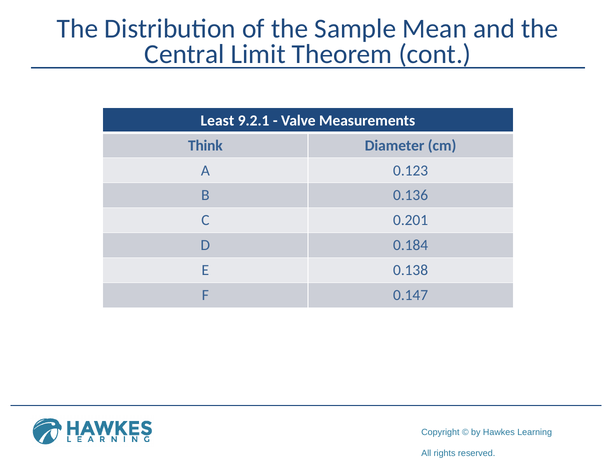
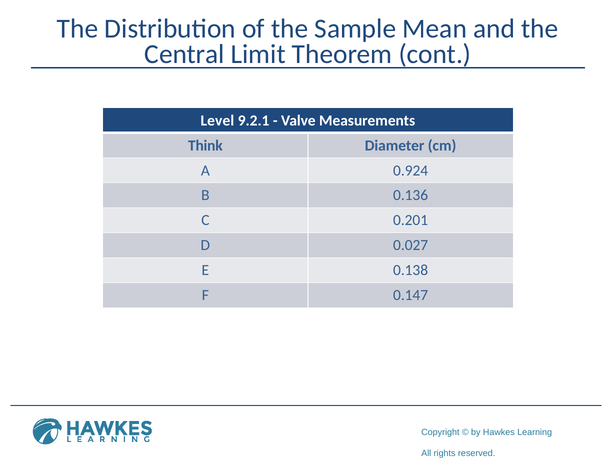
Least: Least -> Level
0.123: 0.123 -> 0.924
0.184: 0.184 -> 0.027
